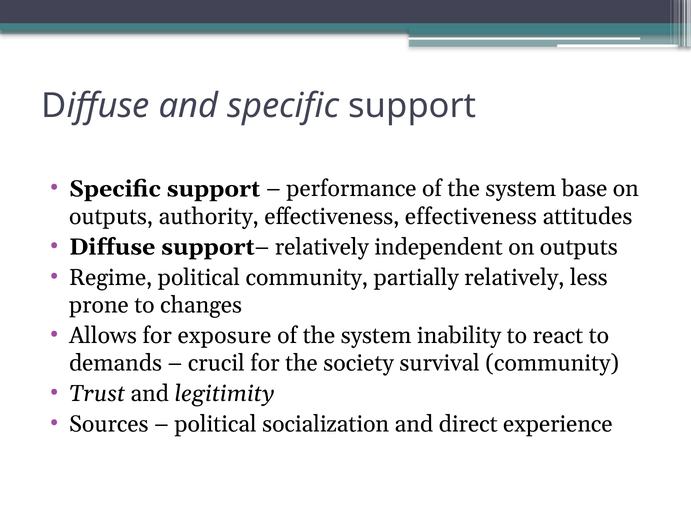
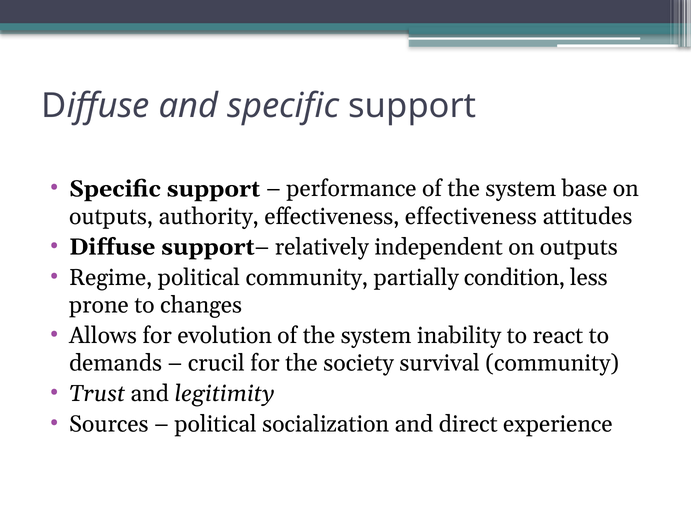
partially relatively: relatively -> condition
exposure: exposure -> evolution
